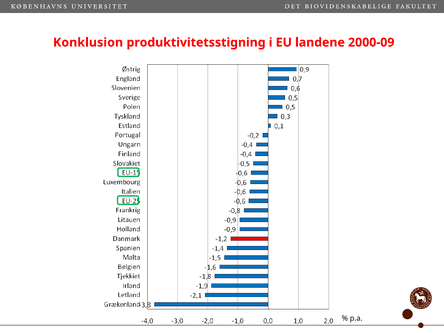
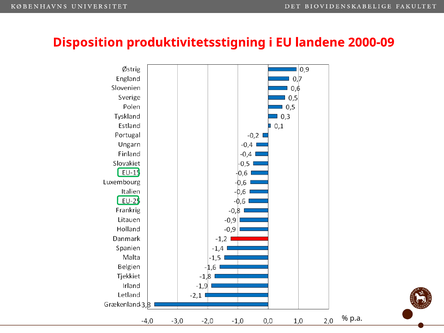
Konklusion: Konklusion -> Disposition
